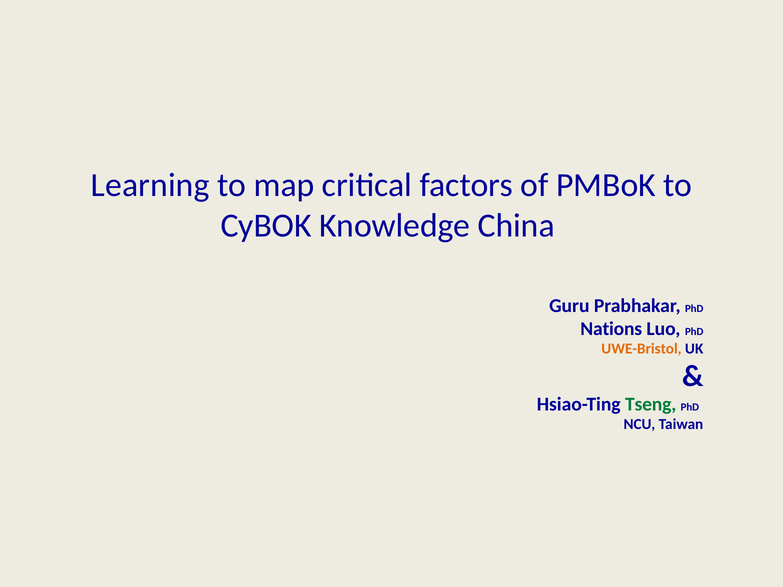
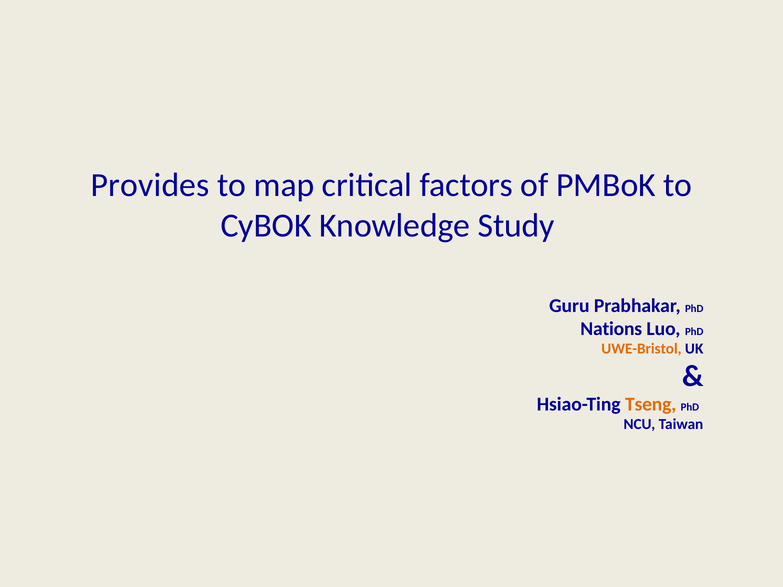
Learning: Learning -> Provides
China: China -> Study
Tseng colour: green -> orange
